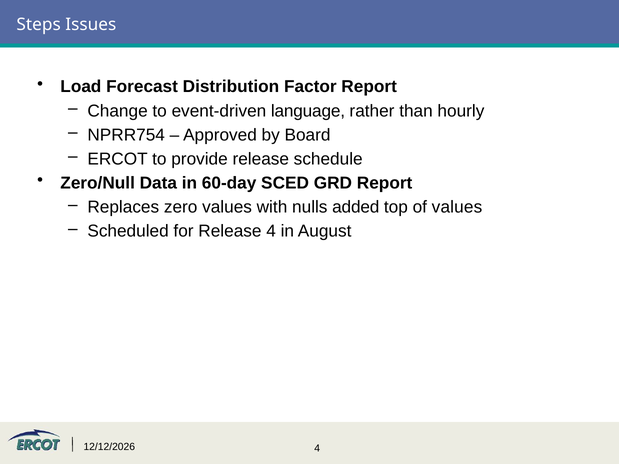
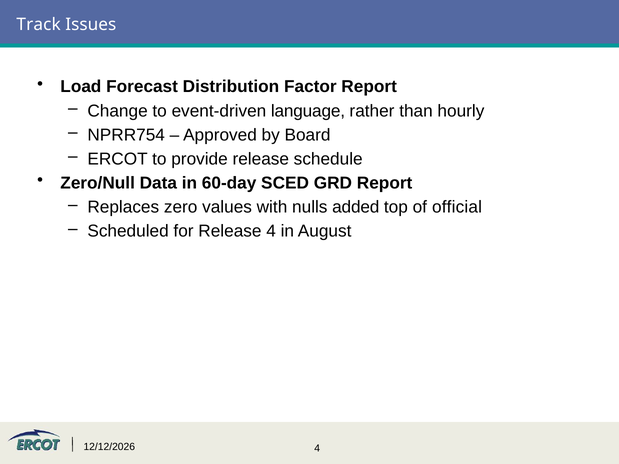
Steps: Steps -> Track
of values: values -> official
